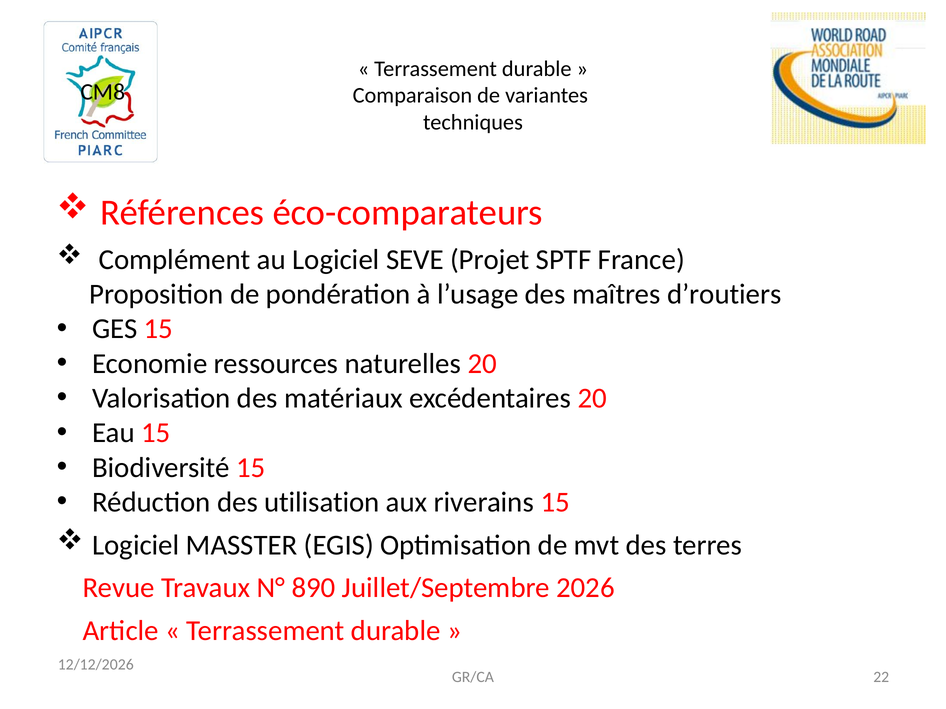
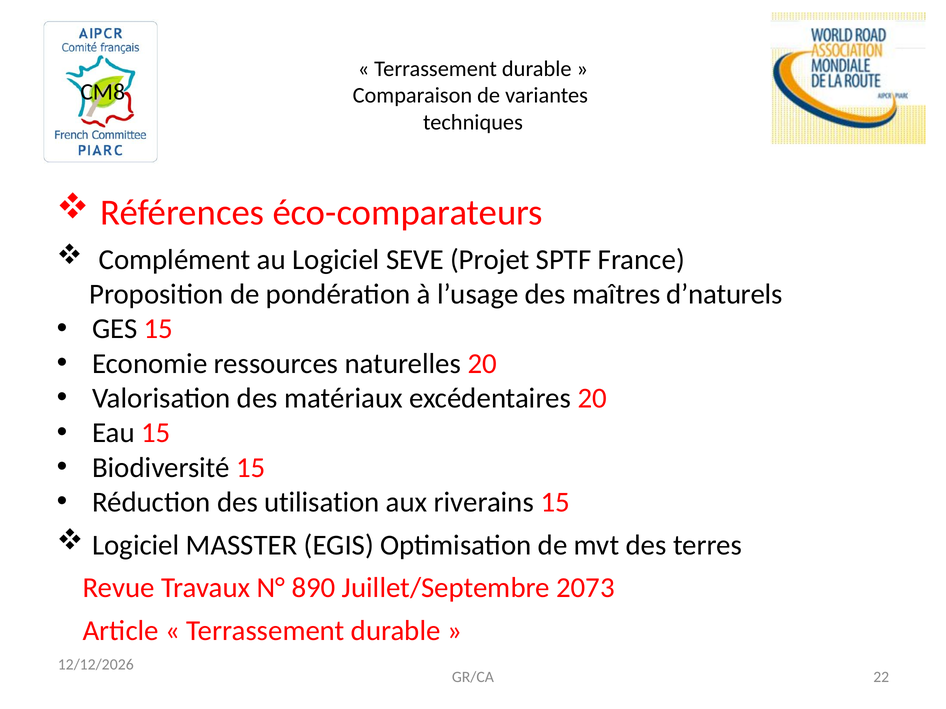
d’routiers: d’routiers -> d’naturels
2026: 2026 -> 2073
